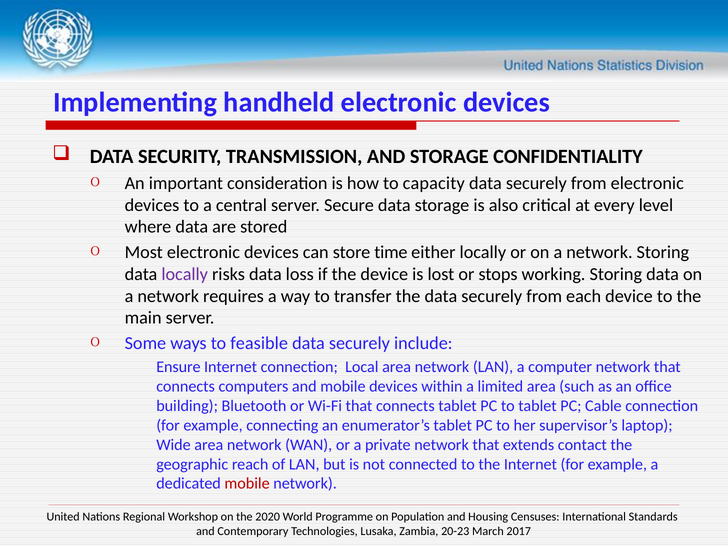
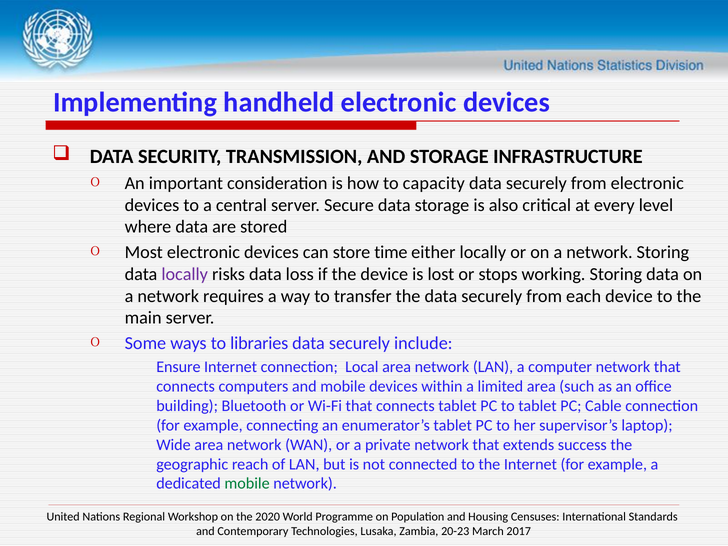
CONFIDENTIALITY: CONFIDENTIALITY -> INFRASTRUCTURE
feasible: feasible -> libraries
contact: contact -> success
mobile at (247, 484) colour: red -> green
